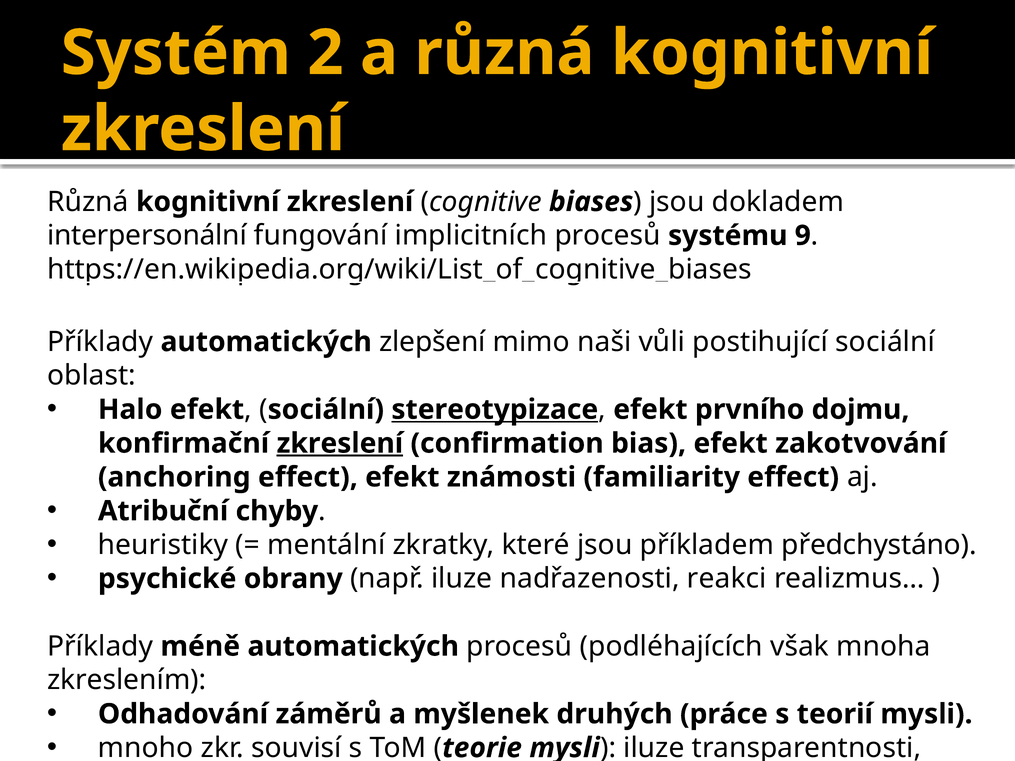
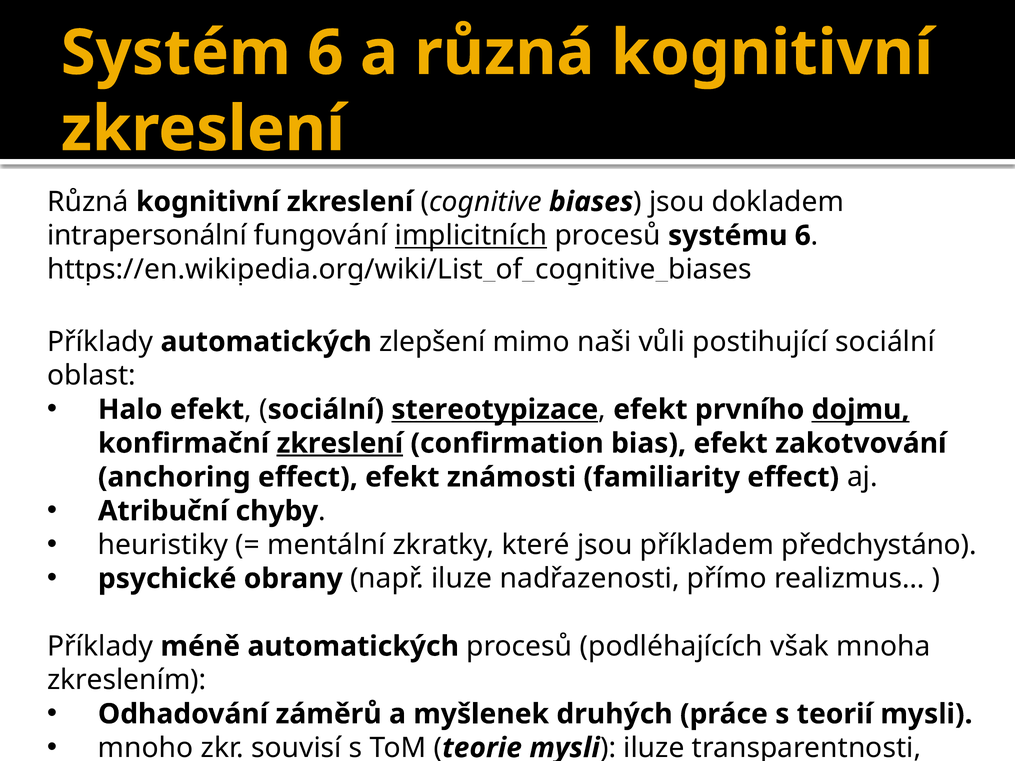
Systém 2: 2 -> 6
interpersonální: interpersonální -> intrapersonální
implicitních underline: none -> present
systému 9: 9 -> 6
dojmu underline: none -> present
reakci: reakci -> přímo
